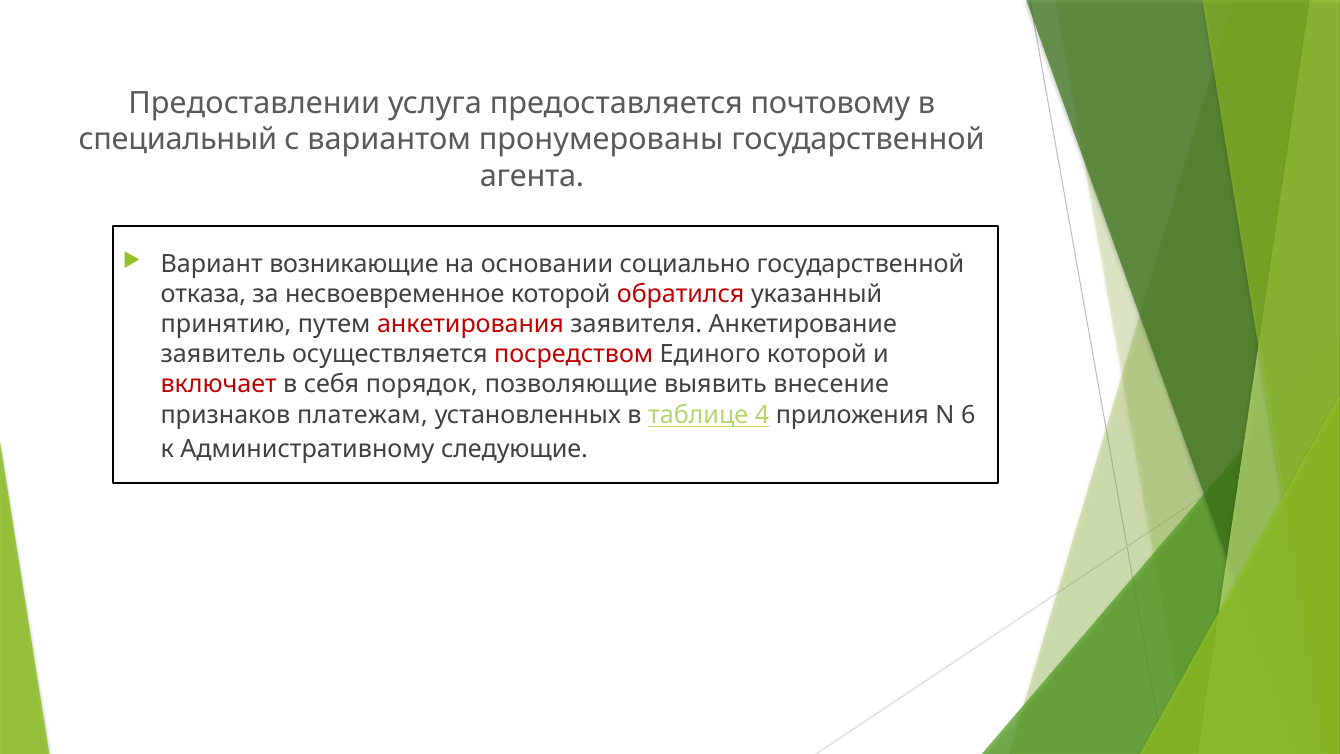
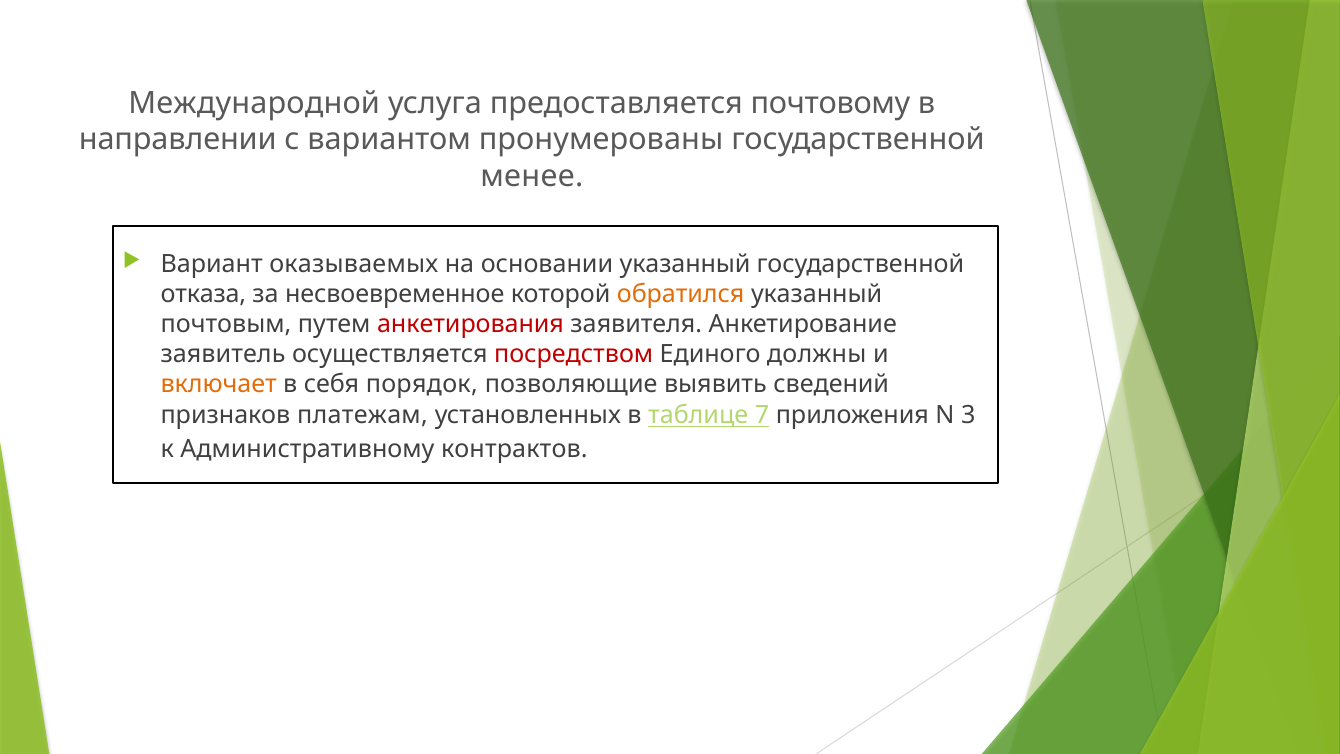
Предоставлении: Предоставлении -> Международной
специальный: специальный -> направлении
агента: агента -> менее
возникающие: возникающие -> оказываемых
основании социально: социально -> указанный
обратился colour: red -> orange
принятию: принятию -> почтовым
Единого которой: которой -> должны
включает colour: red -> orange
внесение: внесение -> сведений
4: 4 -> 7
6: 6 -> 3
следующие: следующие -> контрактов
